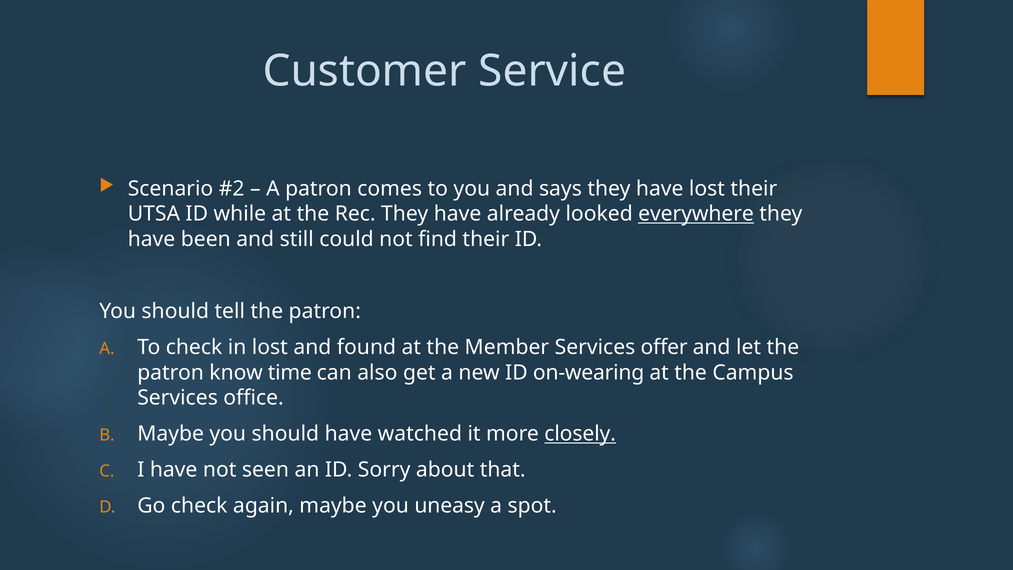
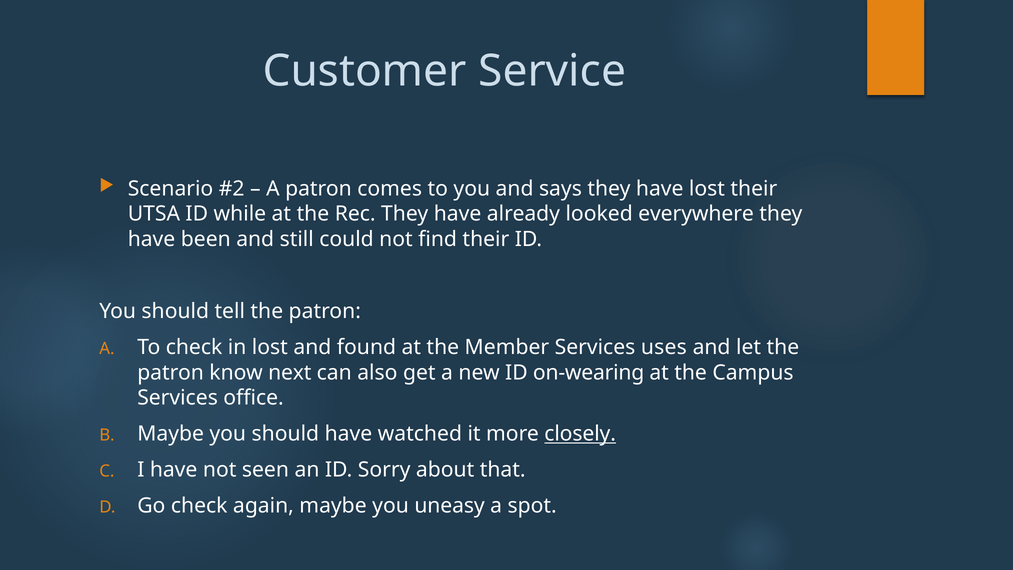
everywhere underline: present -> none
offer: offer -> uses
time: time -> next
